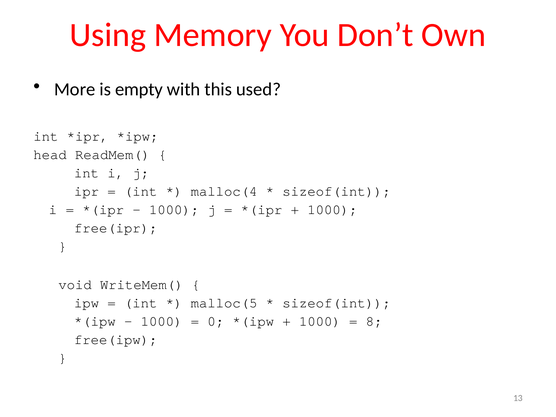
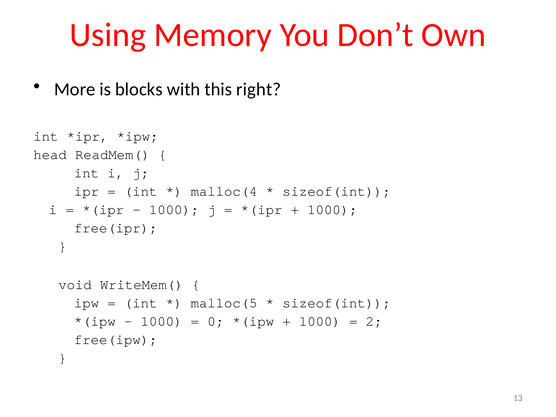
empty: empty -> blocks
used: used -> right
8: 8 -> 2
